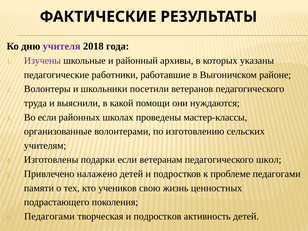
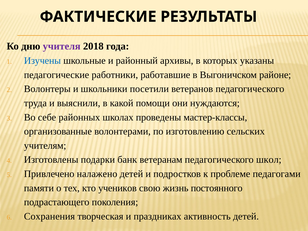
Изучены colour: purple -> blue
Во если: если -> себе
подарки если: если -> банк
ценностных: ценностных -> постоянного
Педагогами at (49, 216): Педагогами -> Сохранения
творческая и подростков: подростков -> праздниках
